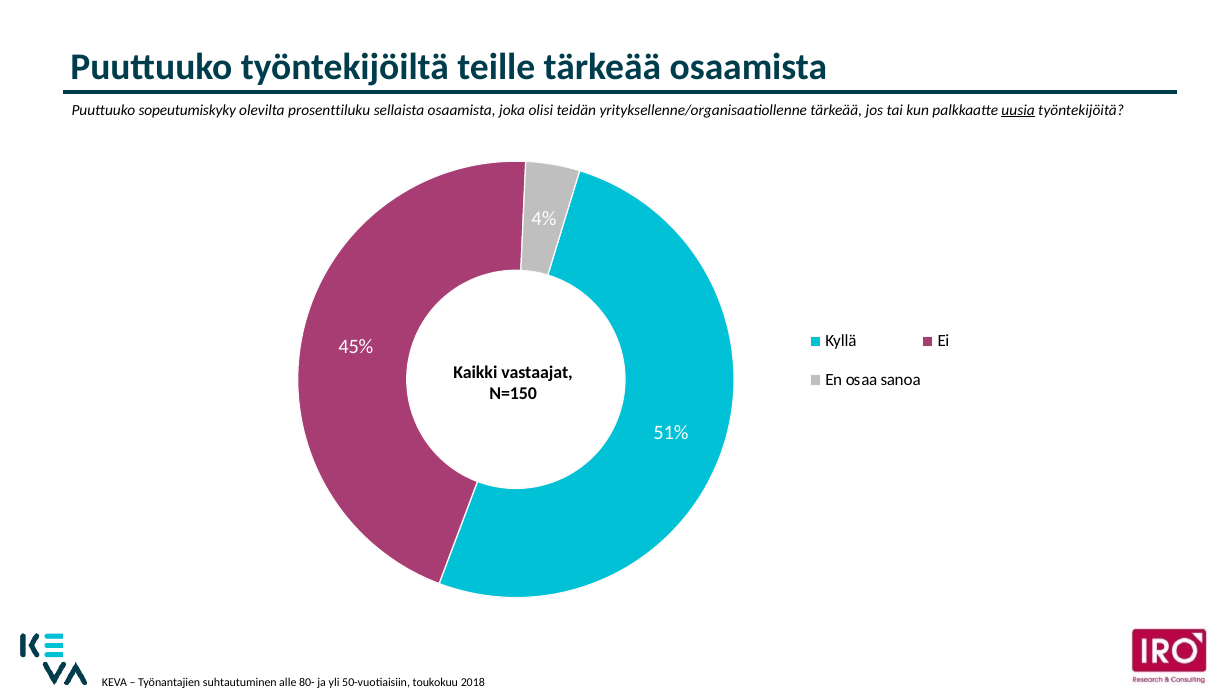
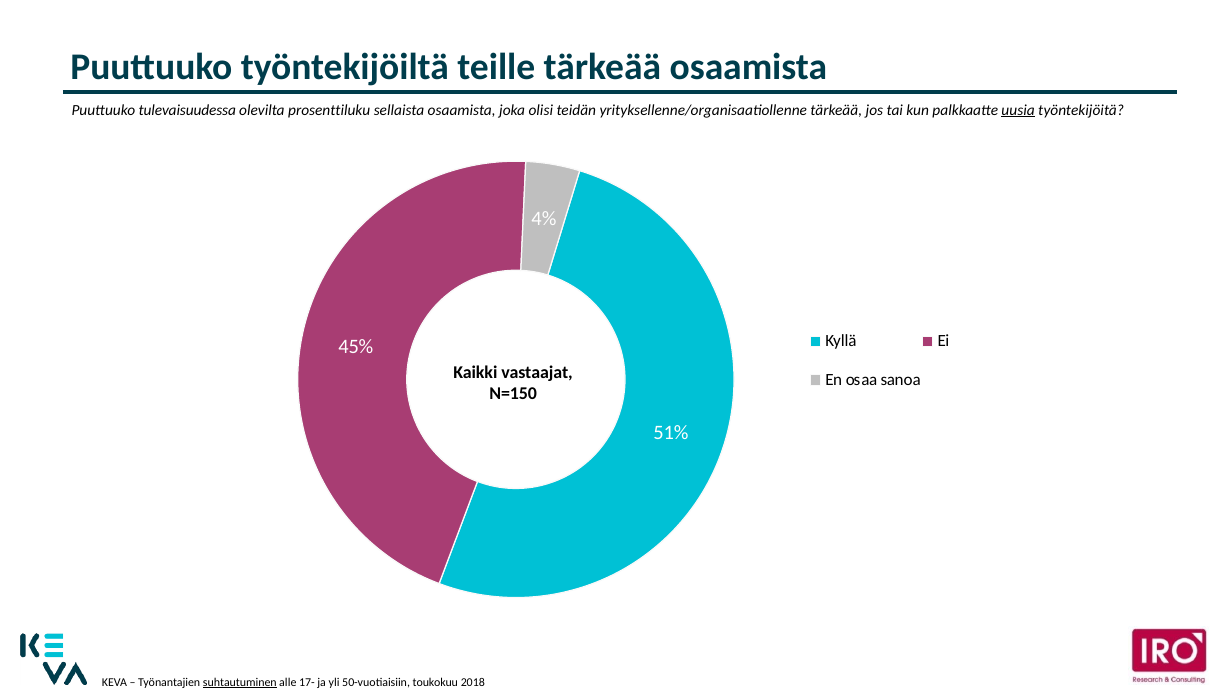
sopeutumiskyky: sopeutumiskyky -> tulevaisuudessa
suhtautuminen underline: none -> present
80-: 80- -> 17-
